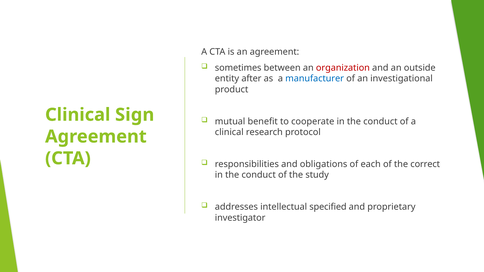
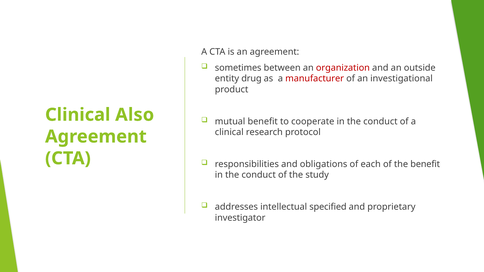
after: after -> drug
manufacturer colour: blue -> red
Sign: Sign -> Also
the correct: correct -> benefit
